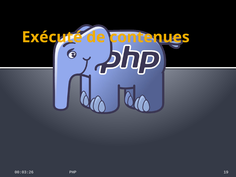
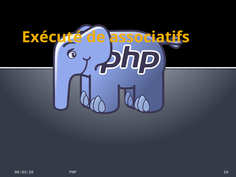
contenues: contenues -> associatifs
